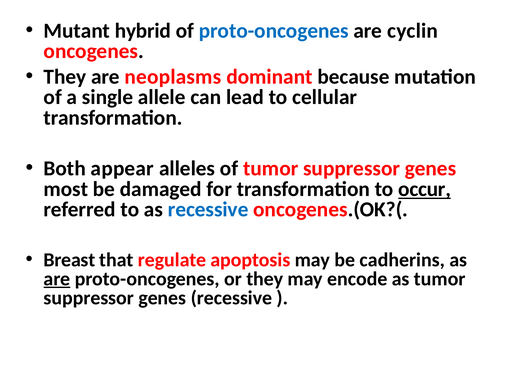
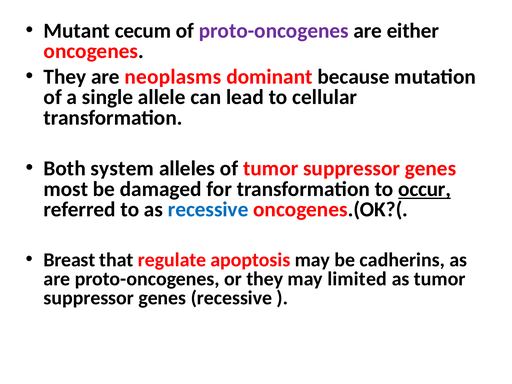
hybrid: hybrid -> cecum
proto-oncogenes at (274, 31) colour: blue -> purple
cyclin: cyclin -> either
appear: appear -> system
are at (57, 279) underline: present -> none
encode: encode -> limited
